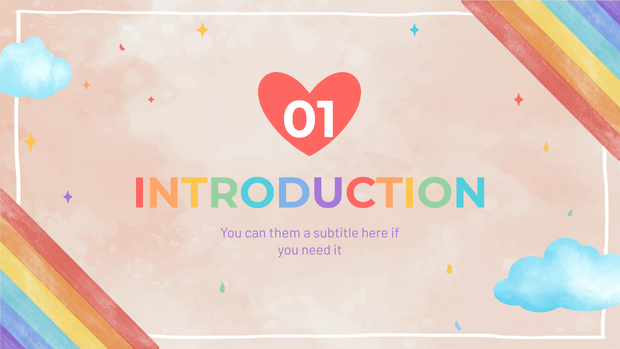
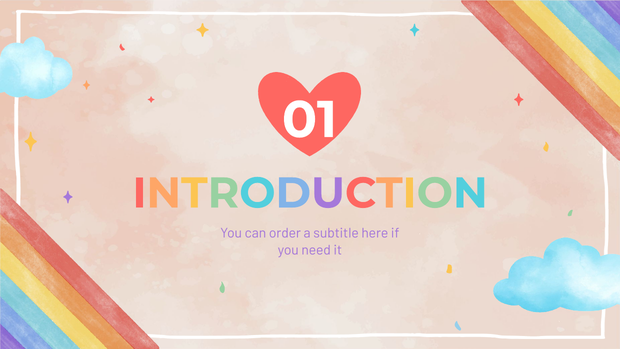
them: them -> order
